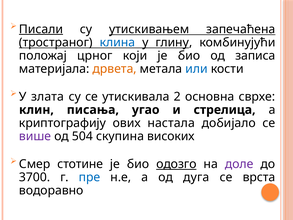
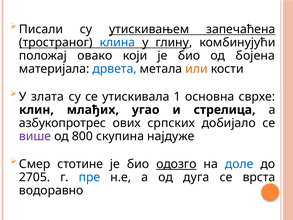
Писали underline: present -> none
црног: црног -> овако
записа: записа -> бојена
дрвета colour: orange -> blue
или colour: blue -> orange
2: 2 -> 1
писања: писања -> млађих
криптографију: криптографију -> азбукопротрес
настала: настала -> српских
504: 504 -> 800
високих: високих -> најдуже
доле colour: purple -> blue
3700: 3700 -> 2705
